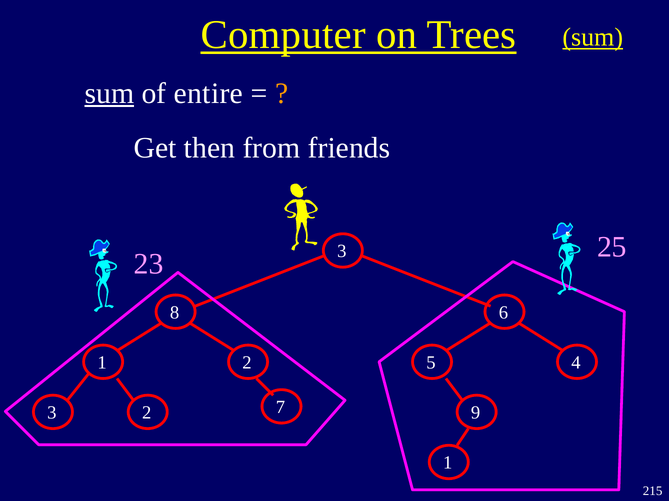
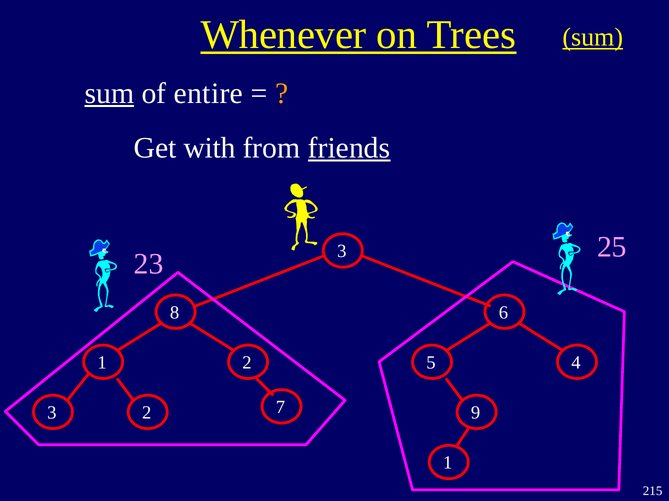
Computer: Computer -> Whenever
then: then -> with
friends underline: none -> present
